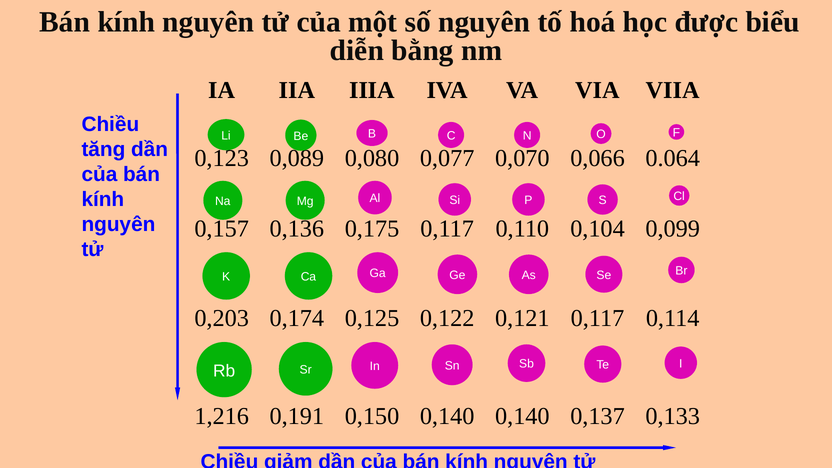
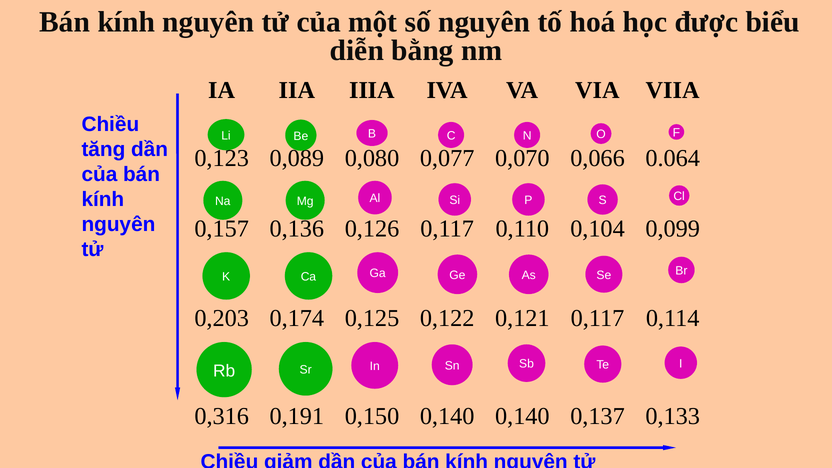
0,175: 0,175 -> 0,126
1,216: 1,216 -> 0,316
